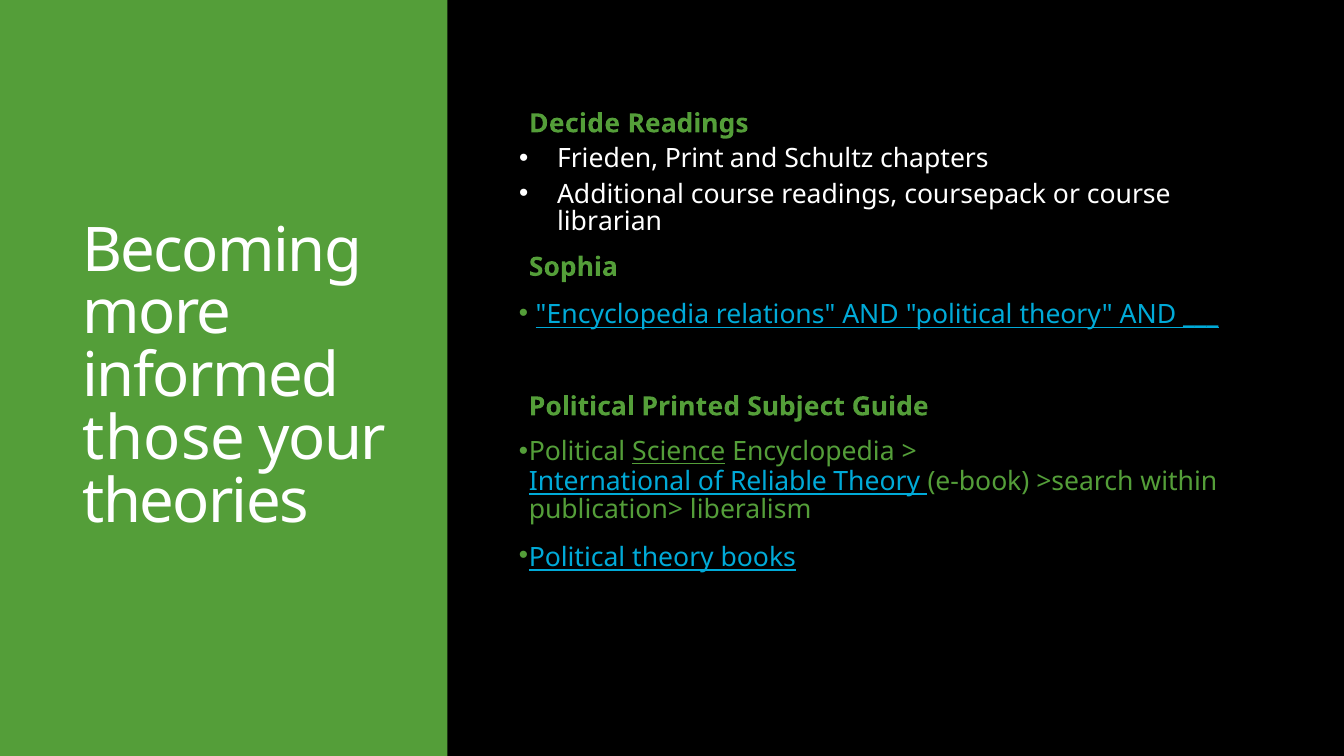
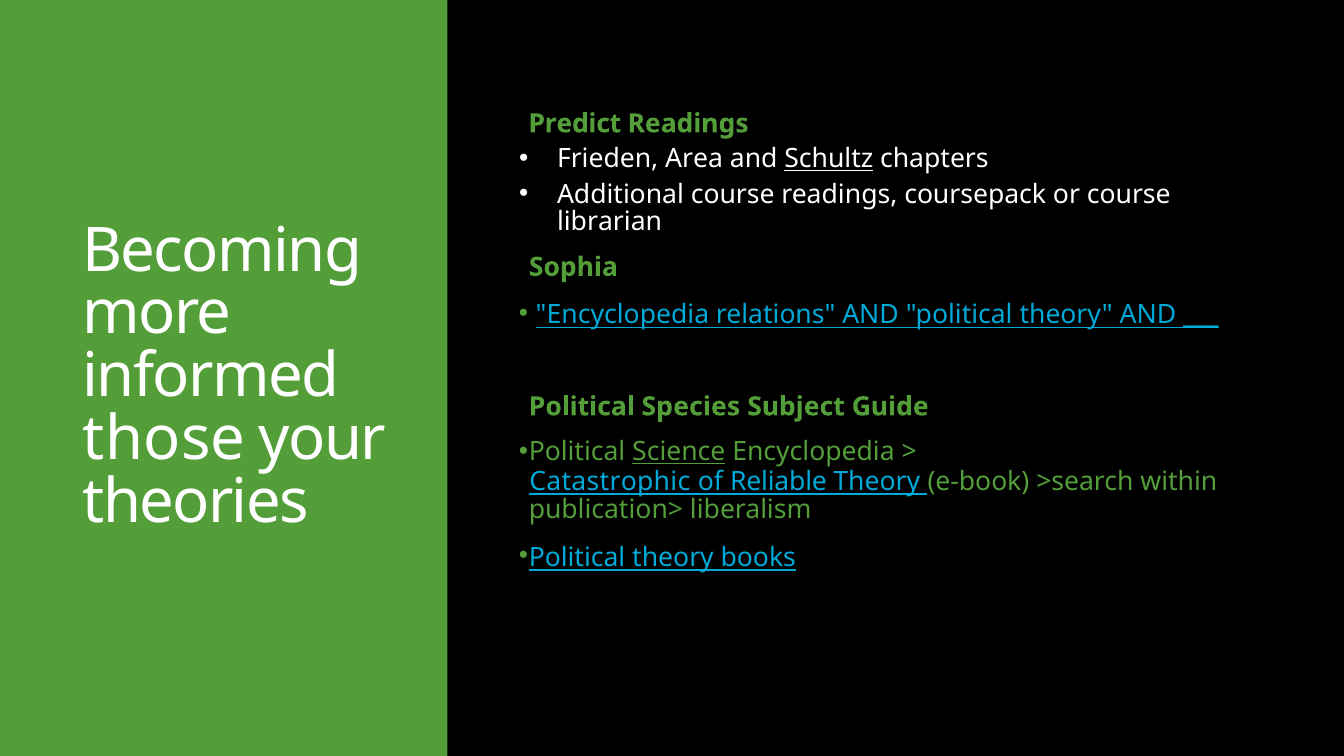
Decide: Decide -> Predict
Print: Print -> Area
Schultz underline: none -> present
Printed: Printed -> Species
International: International -> Catastrophic
